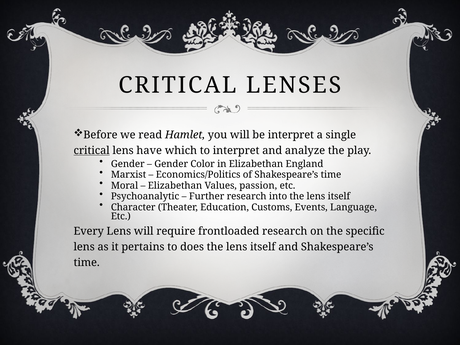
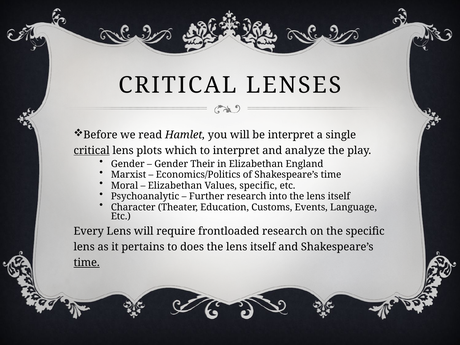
have: have -> plots
Color: Color -> Their
Values passion: passion -> specific
time at (87, 263) underline: none -> present
